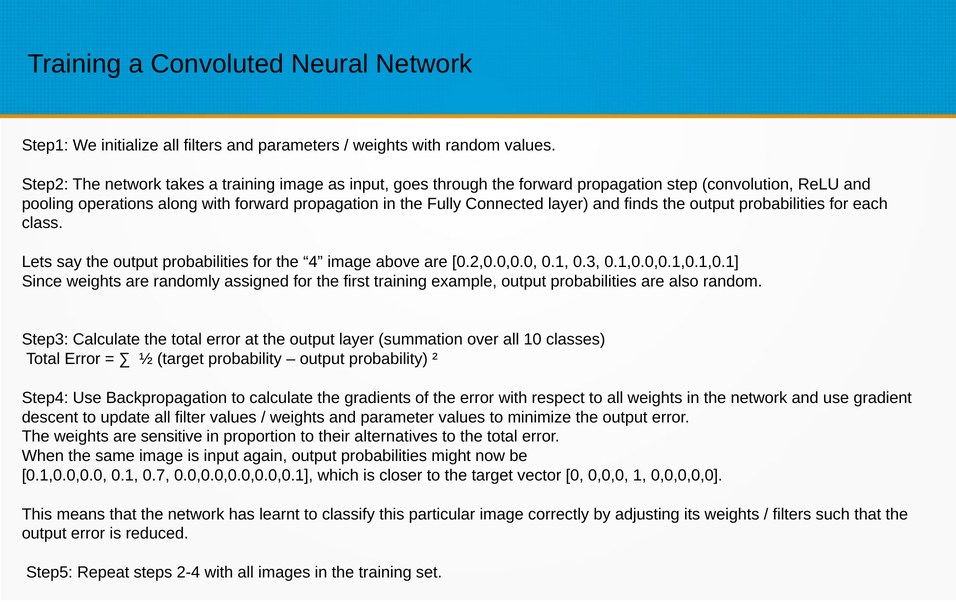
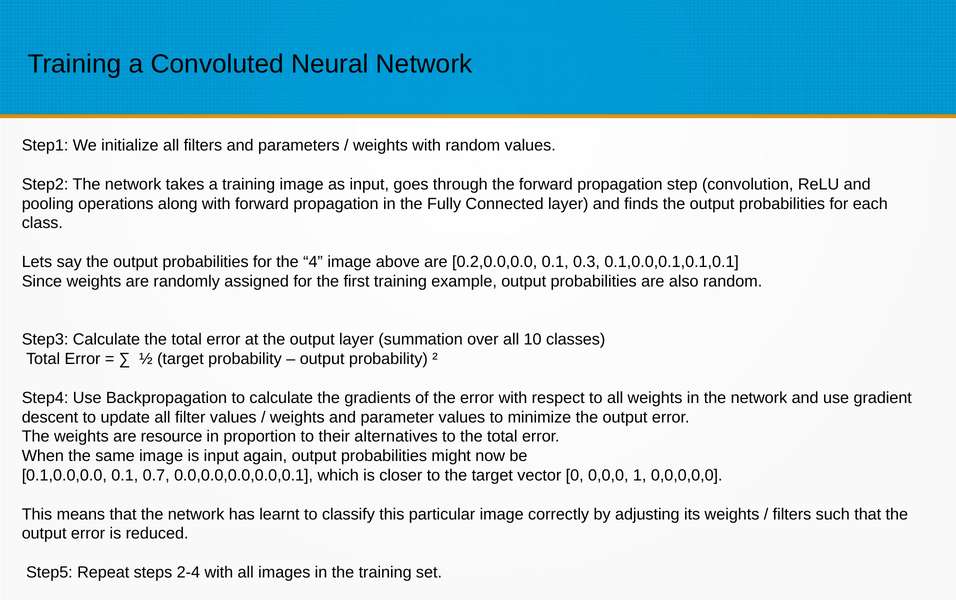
sensitive: sensitive -> resource
